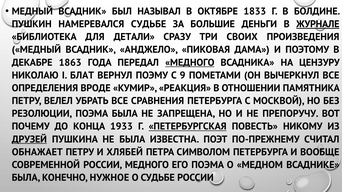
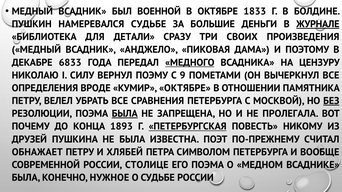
НАЗЫВАЛ: НАЗЫВАЛ -> ВОЕННОЙ
1863: 1863 -> 6833
БЛАТ: БЛАТ -> СИЛУ
КУМИР РЕАКЦИЯ: РЕАКЦИЯ -> ОКТЯБРЕ
БЕЗ underline: none -> present
БЫЛА at (125, 114) underline: none -> present
ПРЕПОРУЧУ: ПРЕПОРУЧУ -> ПРОЛЕГАЛА
1933: 1933 -> 1893
ДРУЗЕЙ underline: present -> none
РОССИИ МЕДНОГО: МЕДНОГО -> СТОЛИЦЕ
